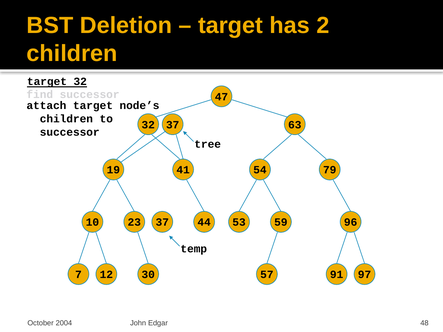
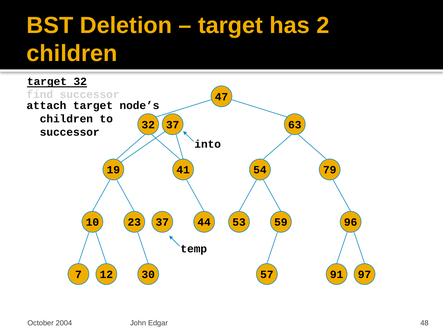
tree: tree -> into
